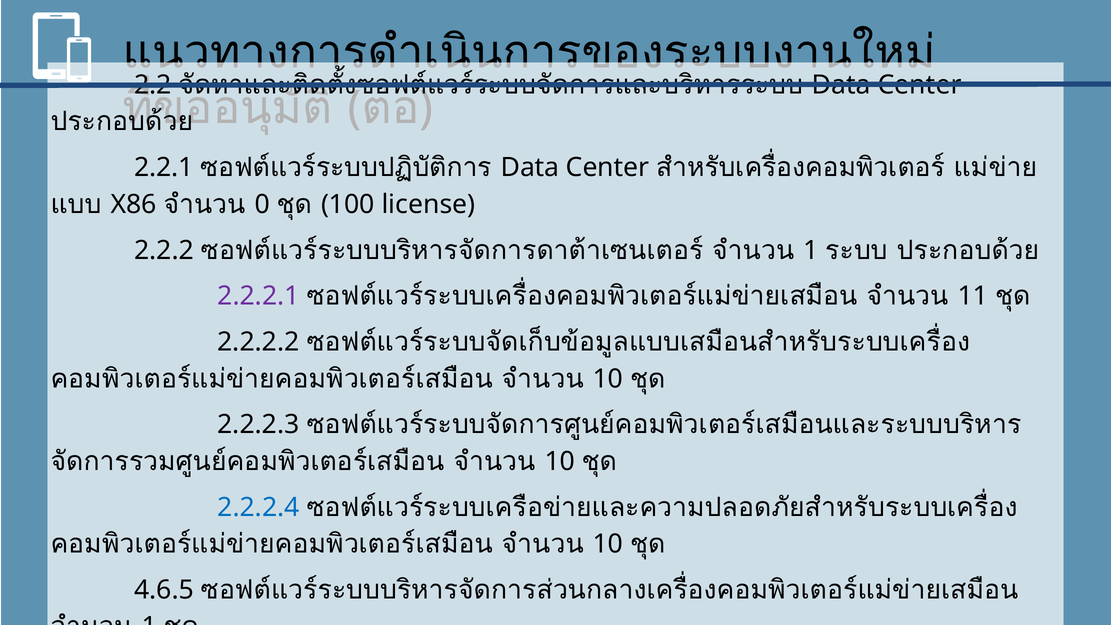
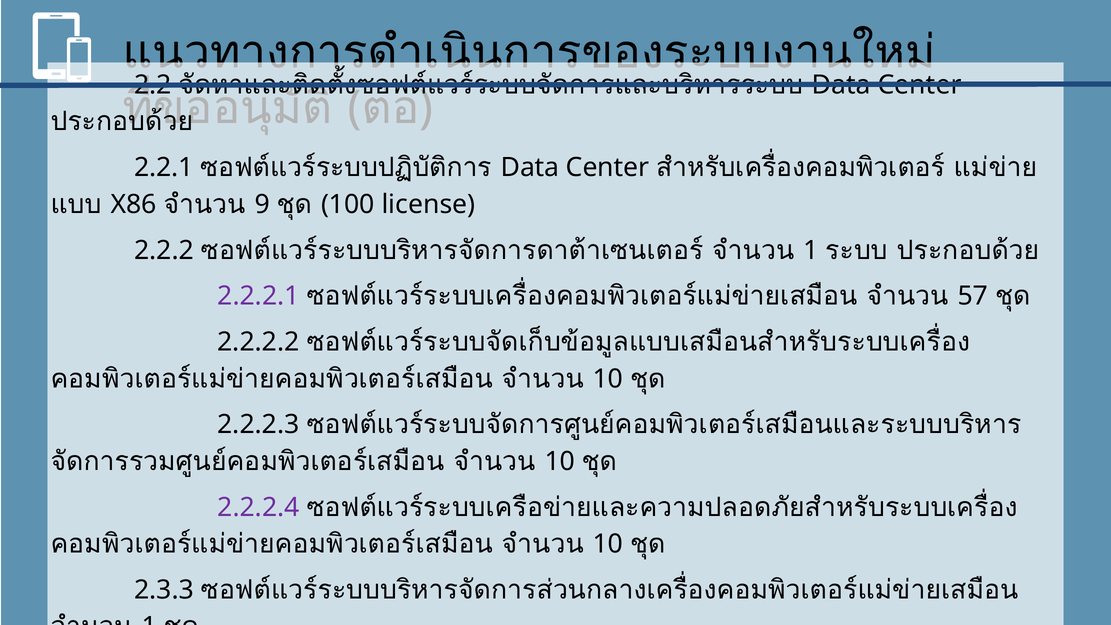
0: 0 -> 9
11: 11 -> 57
2.2.2.4 colour: blue -> purple
4.6.5: 4.6.5 -> 2.3.3
